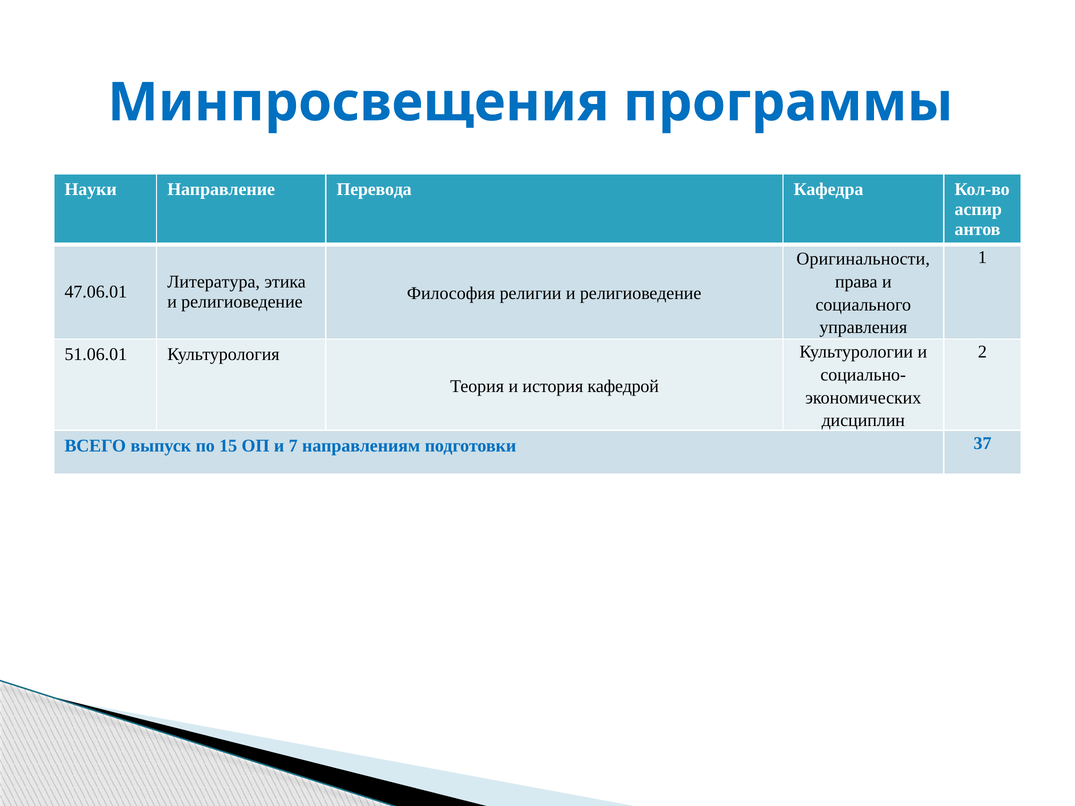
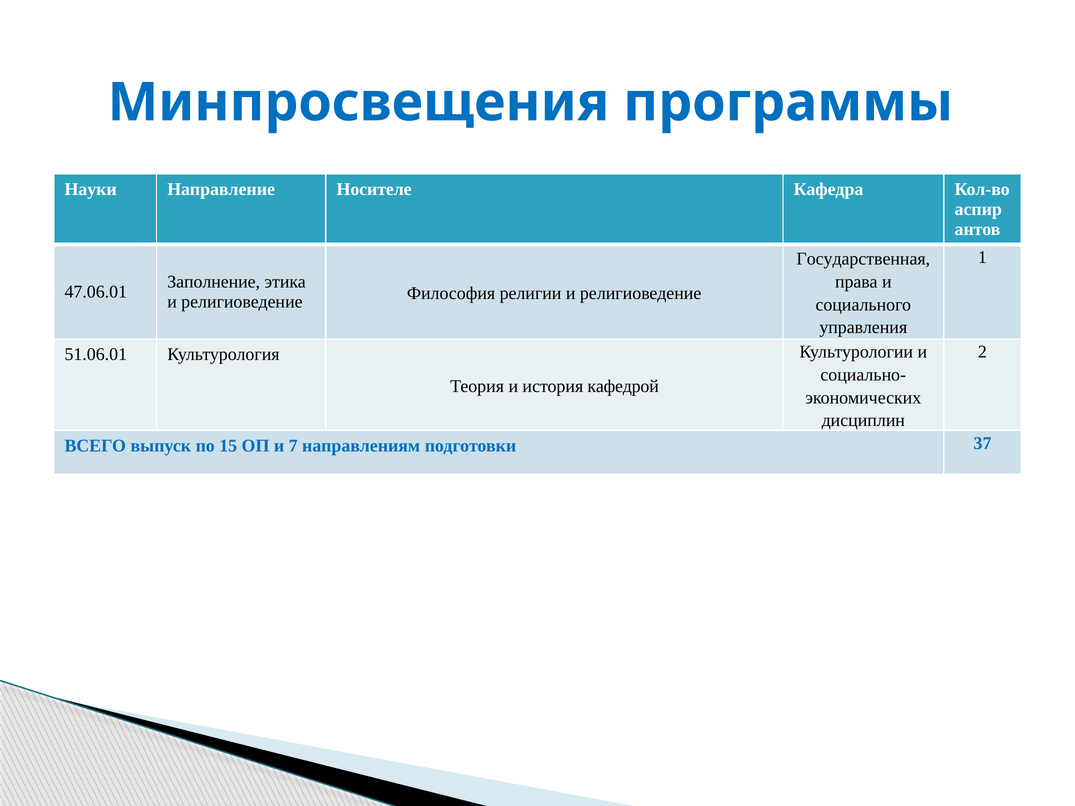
Перевода: Перевода -> Носителе
Оригинальности: Оригинальности -> Государственная
Литература: Литература -> Заполнение
